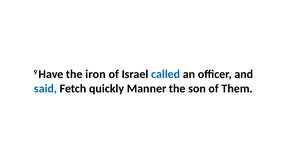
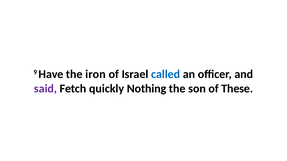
said colour: blue -> purple
Manner: Manner -> Nothing
Them: Them -> These
